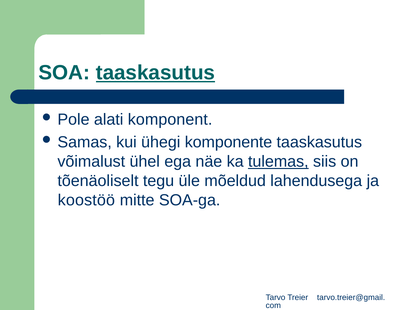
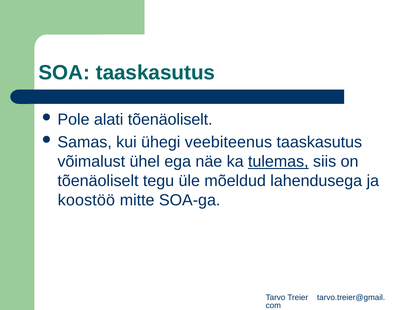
taaskasutus at (155, 73) underline: present -> none
alati komponent: komponent -> tõenäoliselt
komponente: komponente -> veebiteenus
